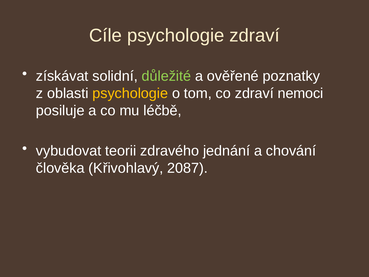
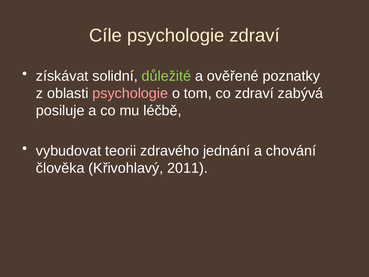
psychologie at (130, 93) colour: yellow -> pink
nemoci: nemoci -> zabývá
2087: 2087 -> 2011
